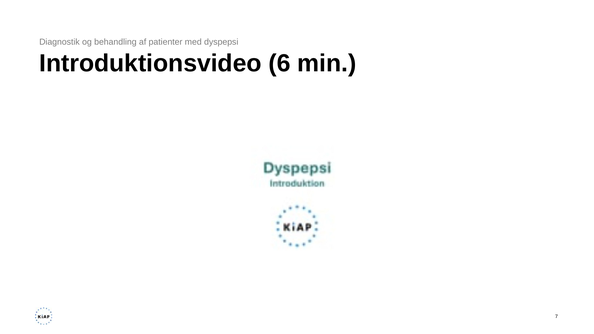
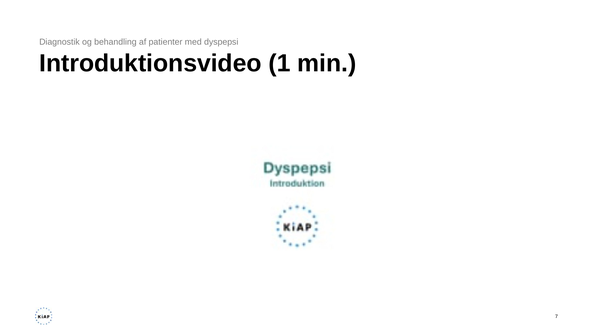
6: 6 -> 1
